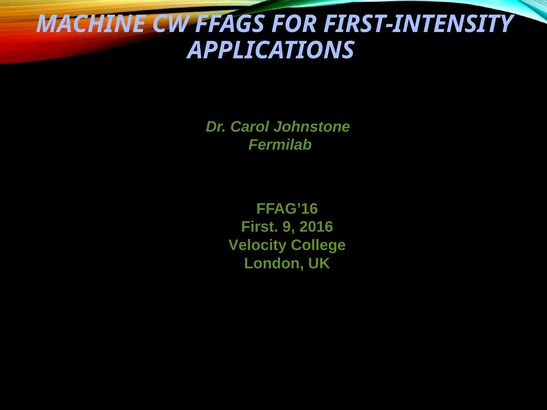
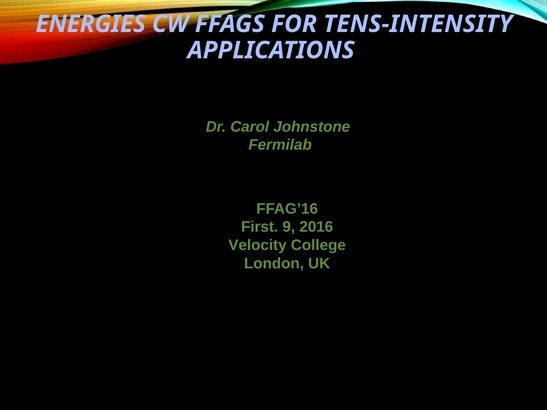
MACHINE: MACHINE -> ENERGIES
FIRST-INTENSITY: FIRST-INTENSITY -> TENS-INTENSITY
